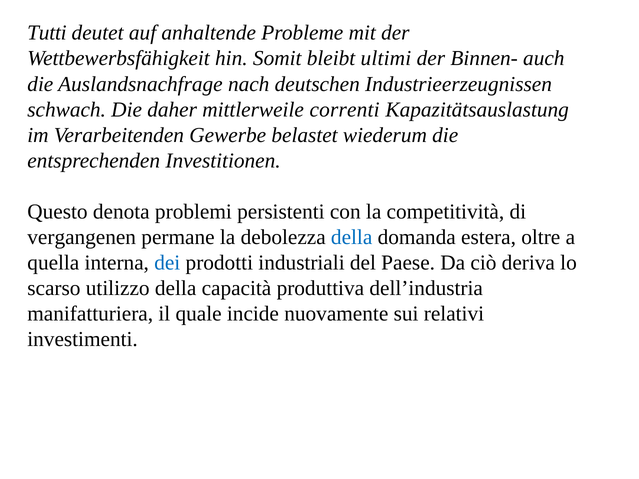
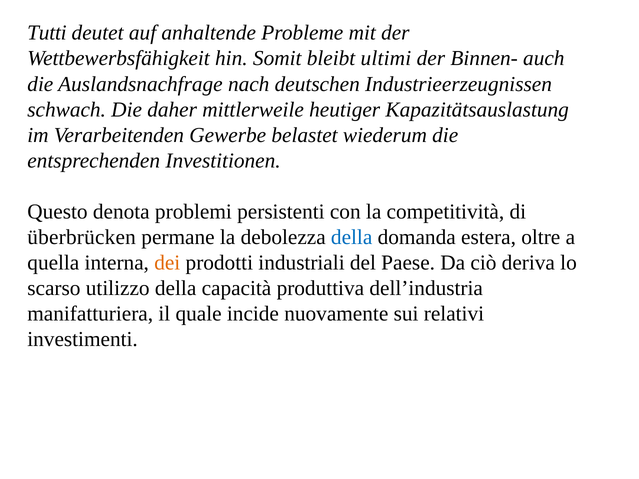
correnti: correnti -> heutiger
vergangenen: vergangenen -> überbrücken
dei colour: blue -> orange
